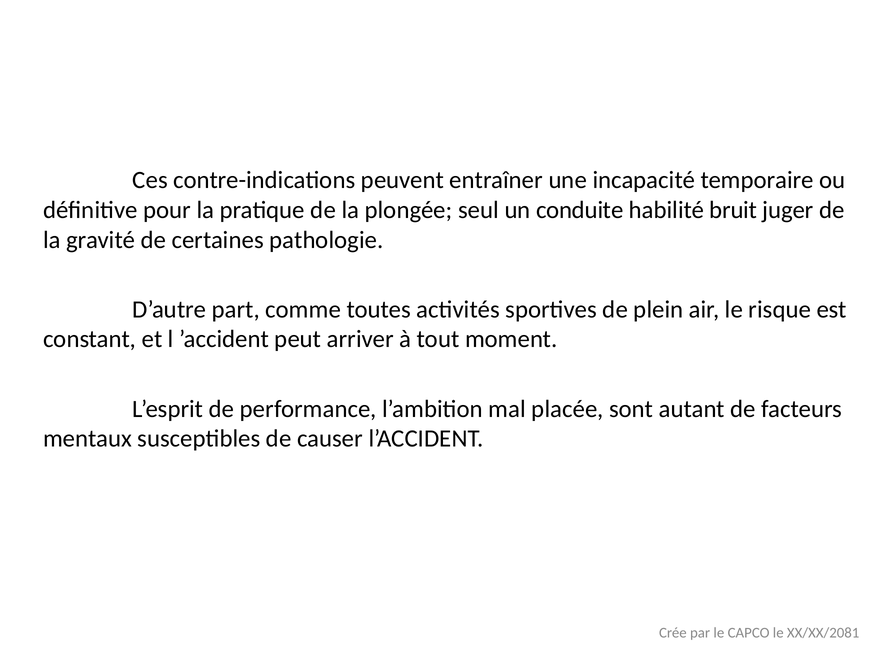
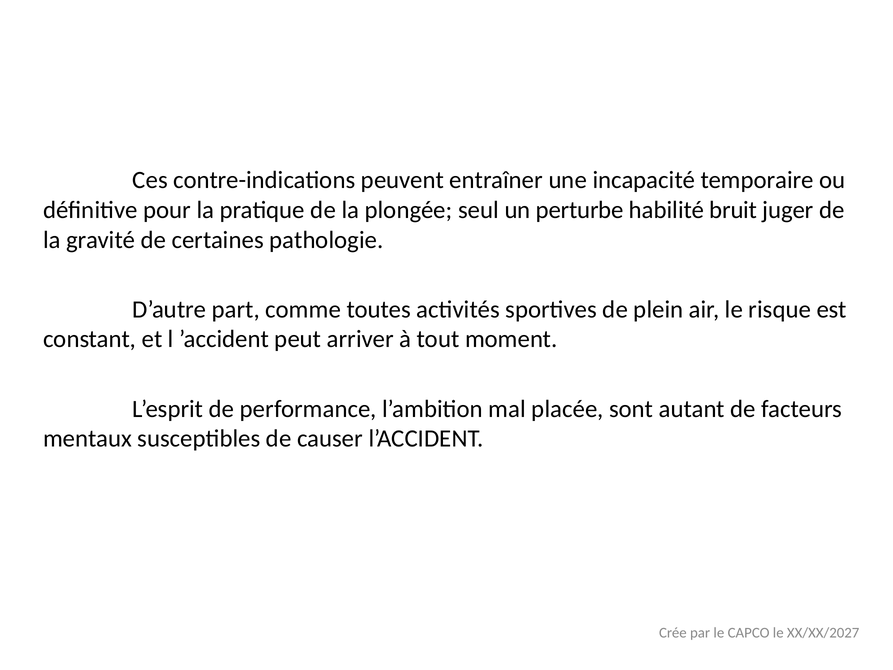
conduite: conduite -> perturbe
XX/XX/2081: XX/XX/2081 -> XX/XX/2027
